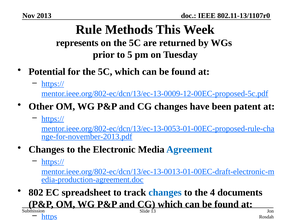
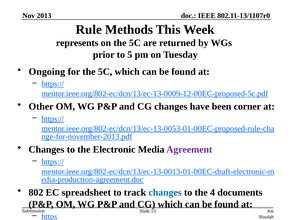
Potential: Potential -> Ongoing
patent: patent -> corner
Agreement colour: blue -> purple
